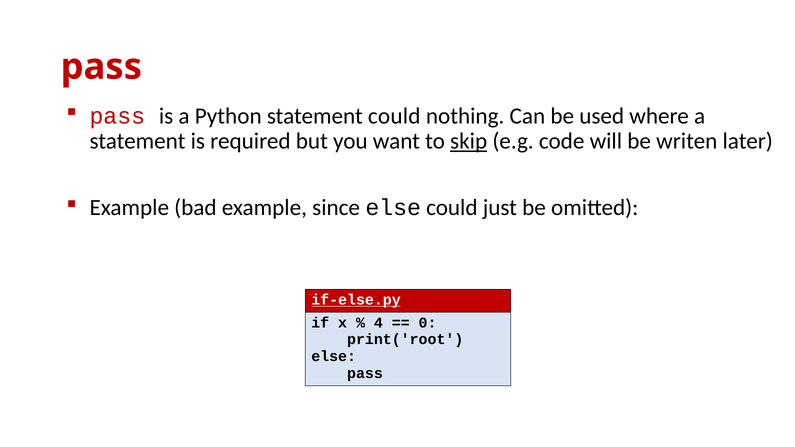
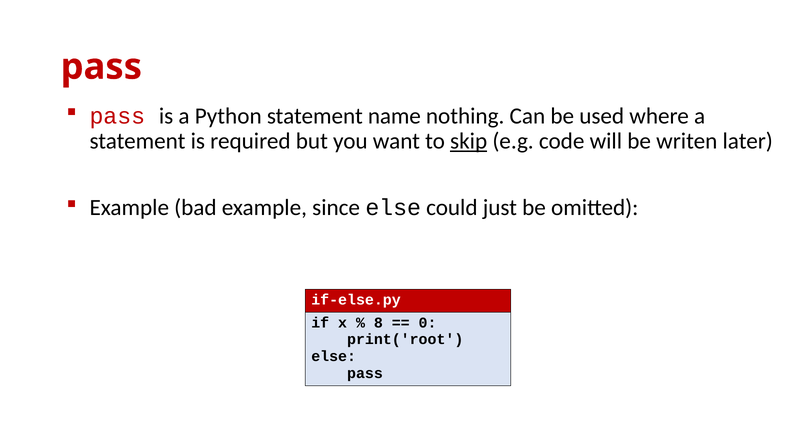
statement could: could -> name
if-else.py underline: present -> none
4: 4 -> 8
